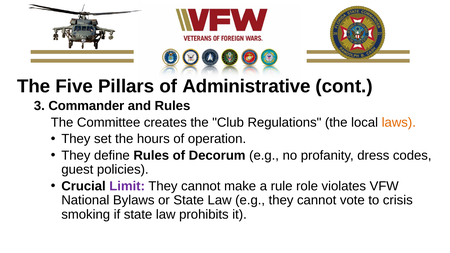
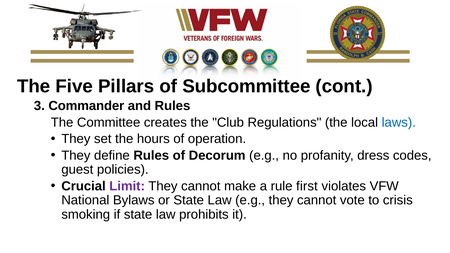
Administrative: Administrative -> Subcommittee
laws colour: orange -> blue
role: role -> first
